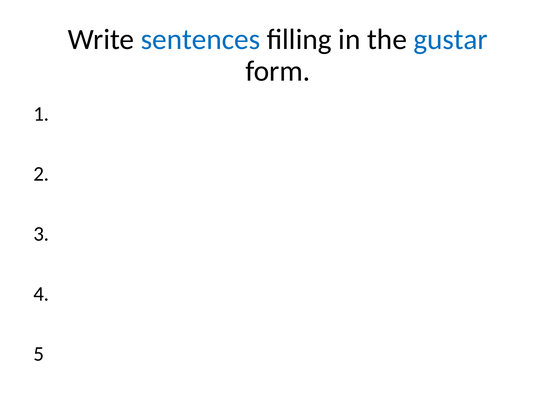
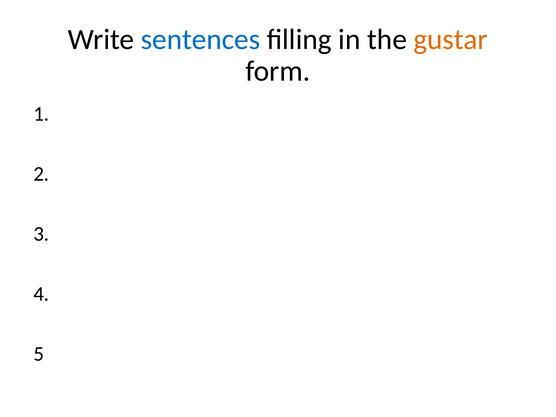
gustar colour: blue -> orange
